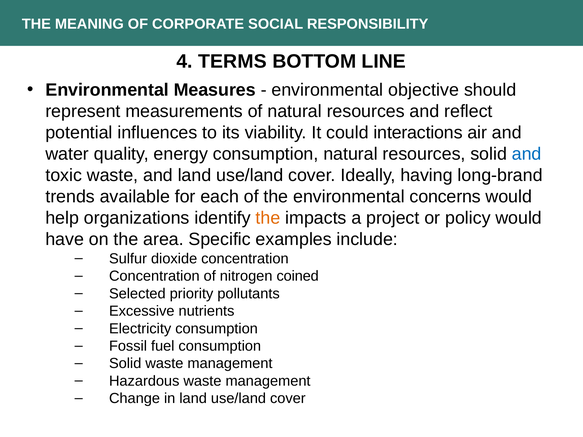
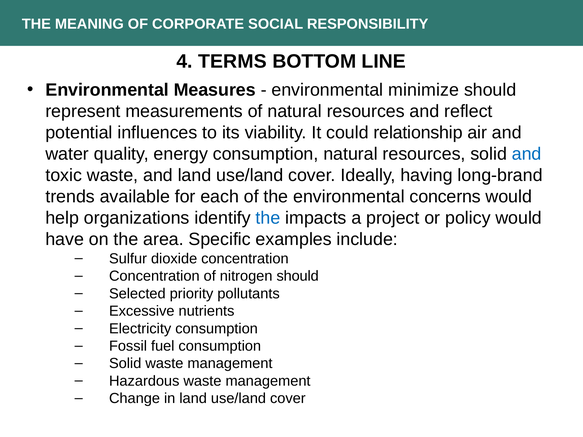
objective: objective -> minimize
interactions: interactions -> relationship
the at (268, 218) colour: orange -> blue
nitrogen coined: coined -> should
